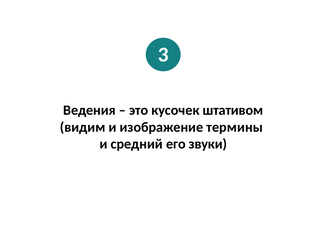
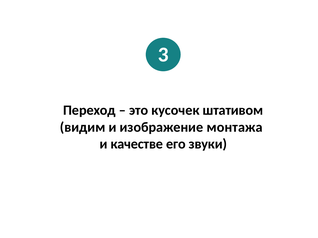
Ведения: Ведения -> Переход
термины: термины -> монтажа
средний: средний -> качестве
